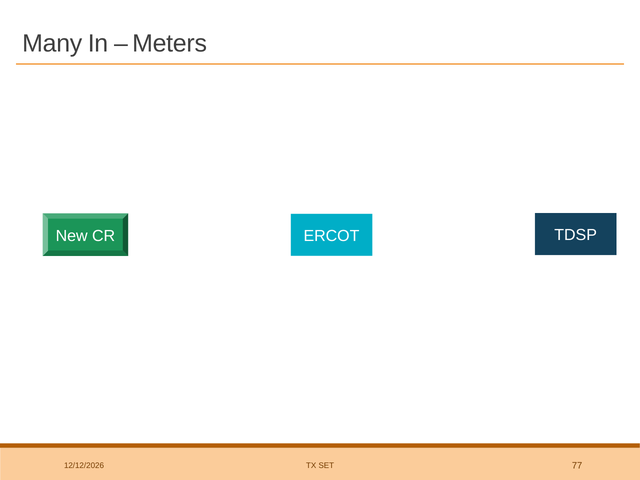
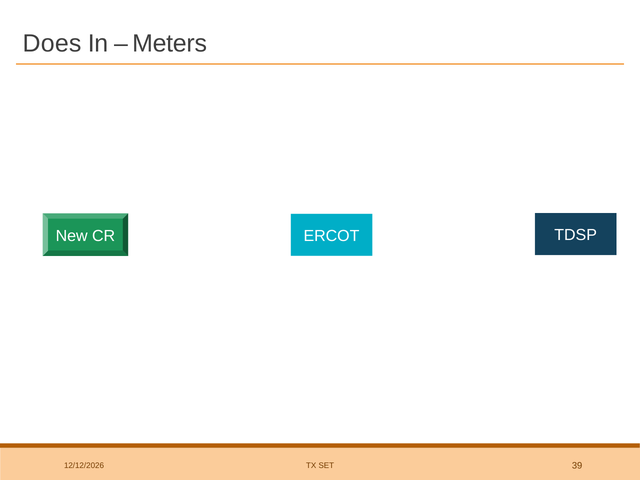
Many: Many -> Does
77: 77 -> 39
